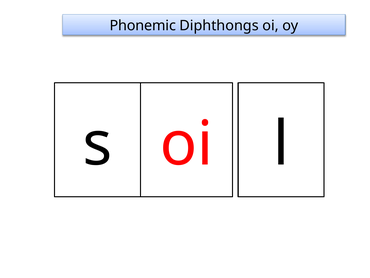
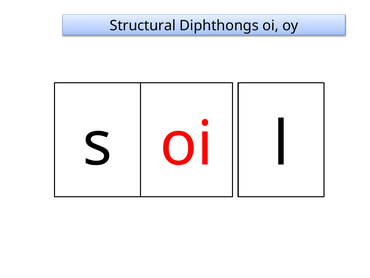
Phonemic: Phonemic -> Structural
